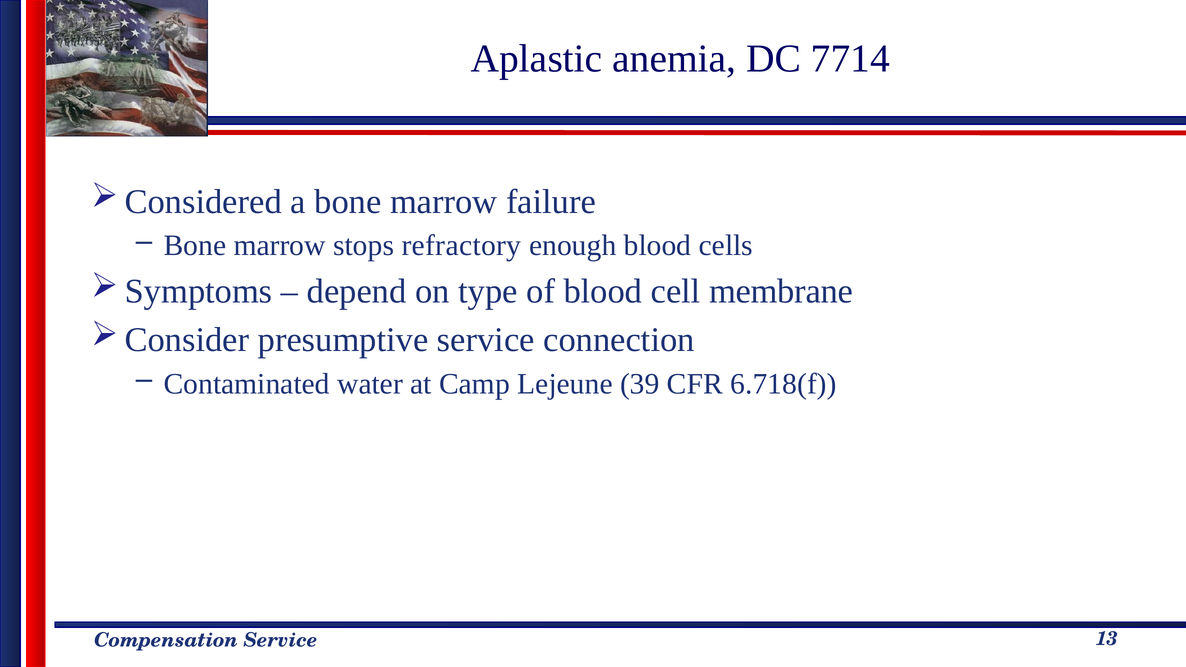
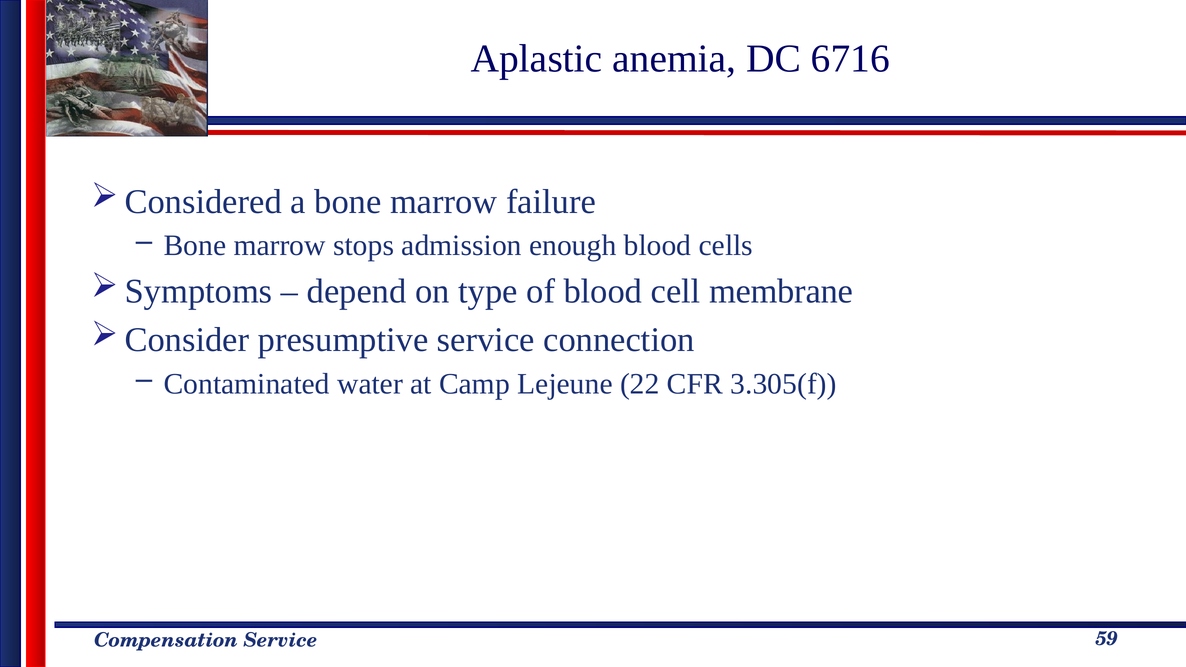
7714: 7714 -> 6716
refractory: refractory -> admission
39: 39 -> 22
6.718(f: 6.718(f -> 3.305(f
13: 13 -> 59
